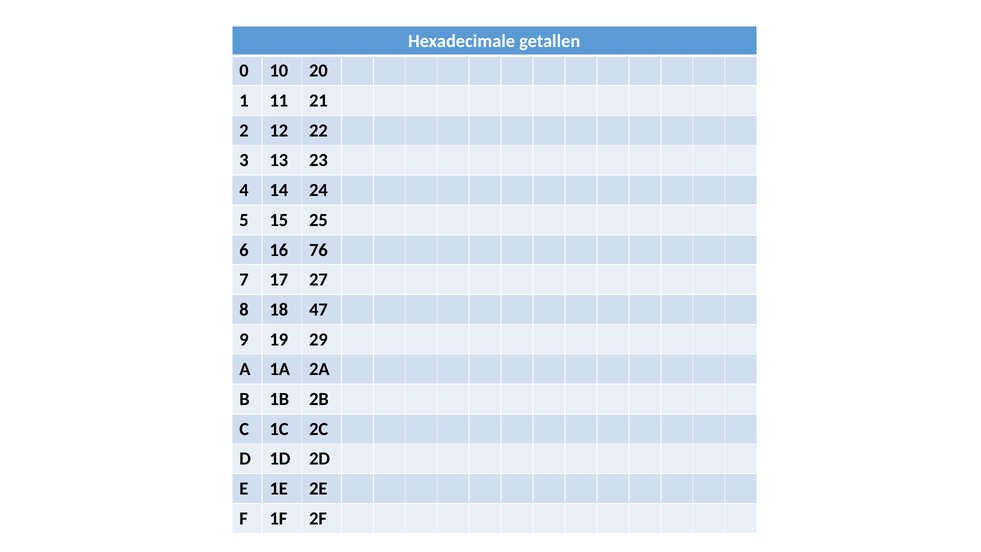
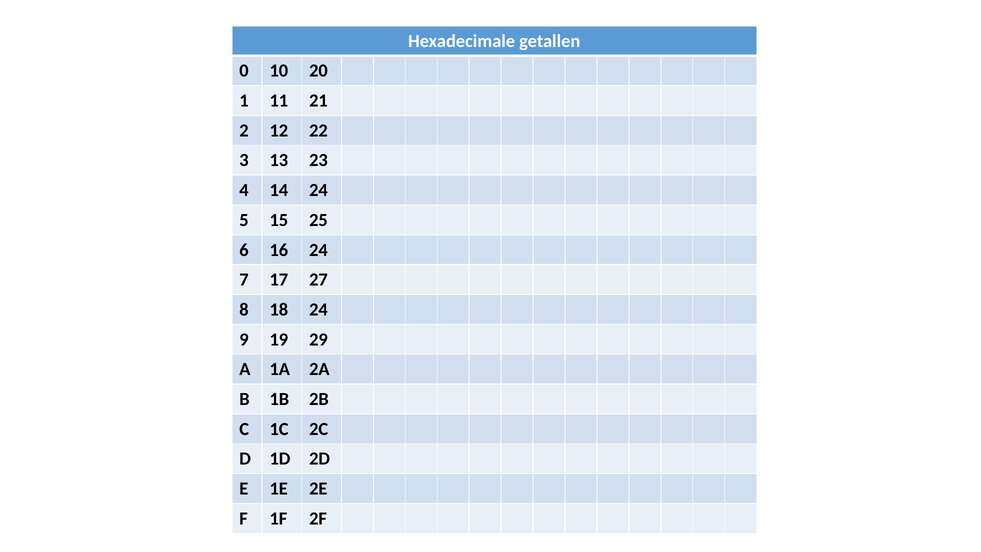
16 76: 76 -> 24
18 47: 47 -> 24
